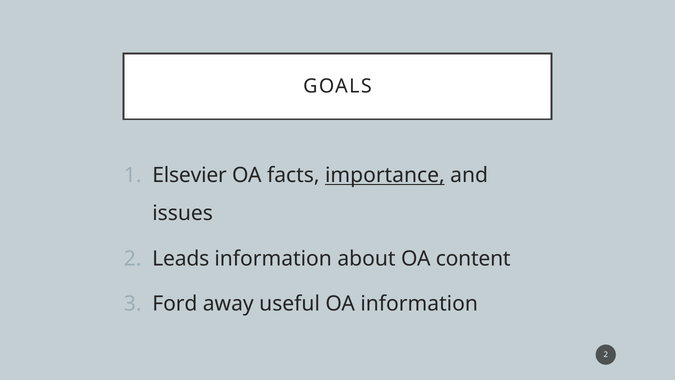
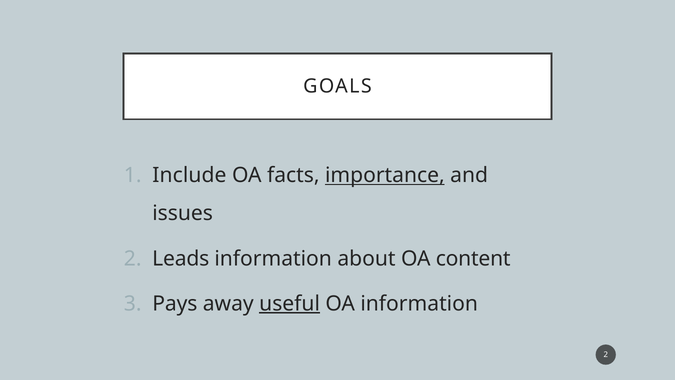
Elsevier: Elsevier -> Include
Ford: Ford -> Pays
useful underline: none -> present
